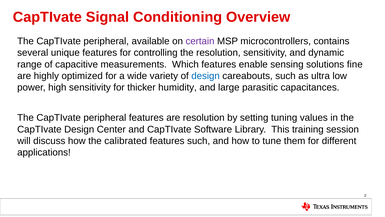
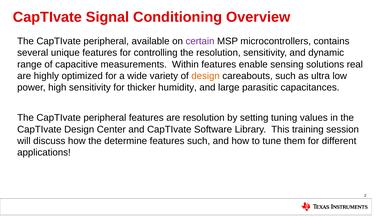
Which: Which -> Within
fine: fine -> real
design at (206, 76) colour: blue -> orange
calibrated: calibrated -> determine
